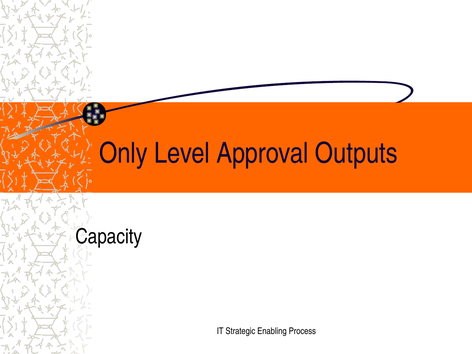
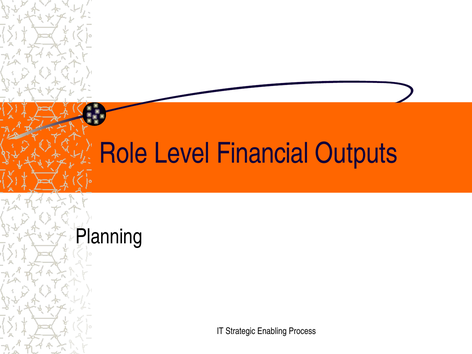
Only: Only -> Role
Approval: Approval -> Financial
Capacity: Capacity -> Planning
